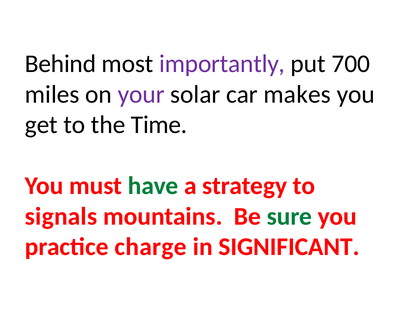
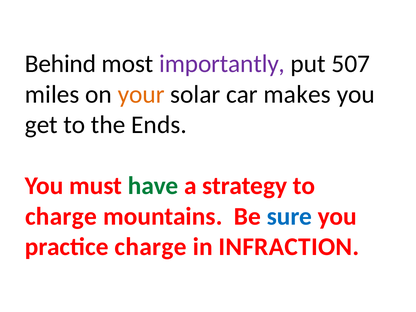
700: 700 -> 507
your colour: purple -> orange
Time: Time -> Ends
signals at (61, 216): signals -> charge
sure colour: green -> blue
SIGNIFICANT: SIGNIFICANT -> INFRACTION
